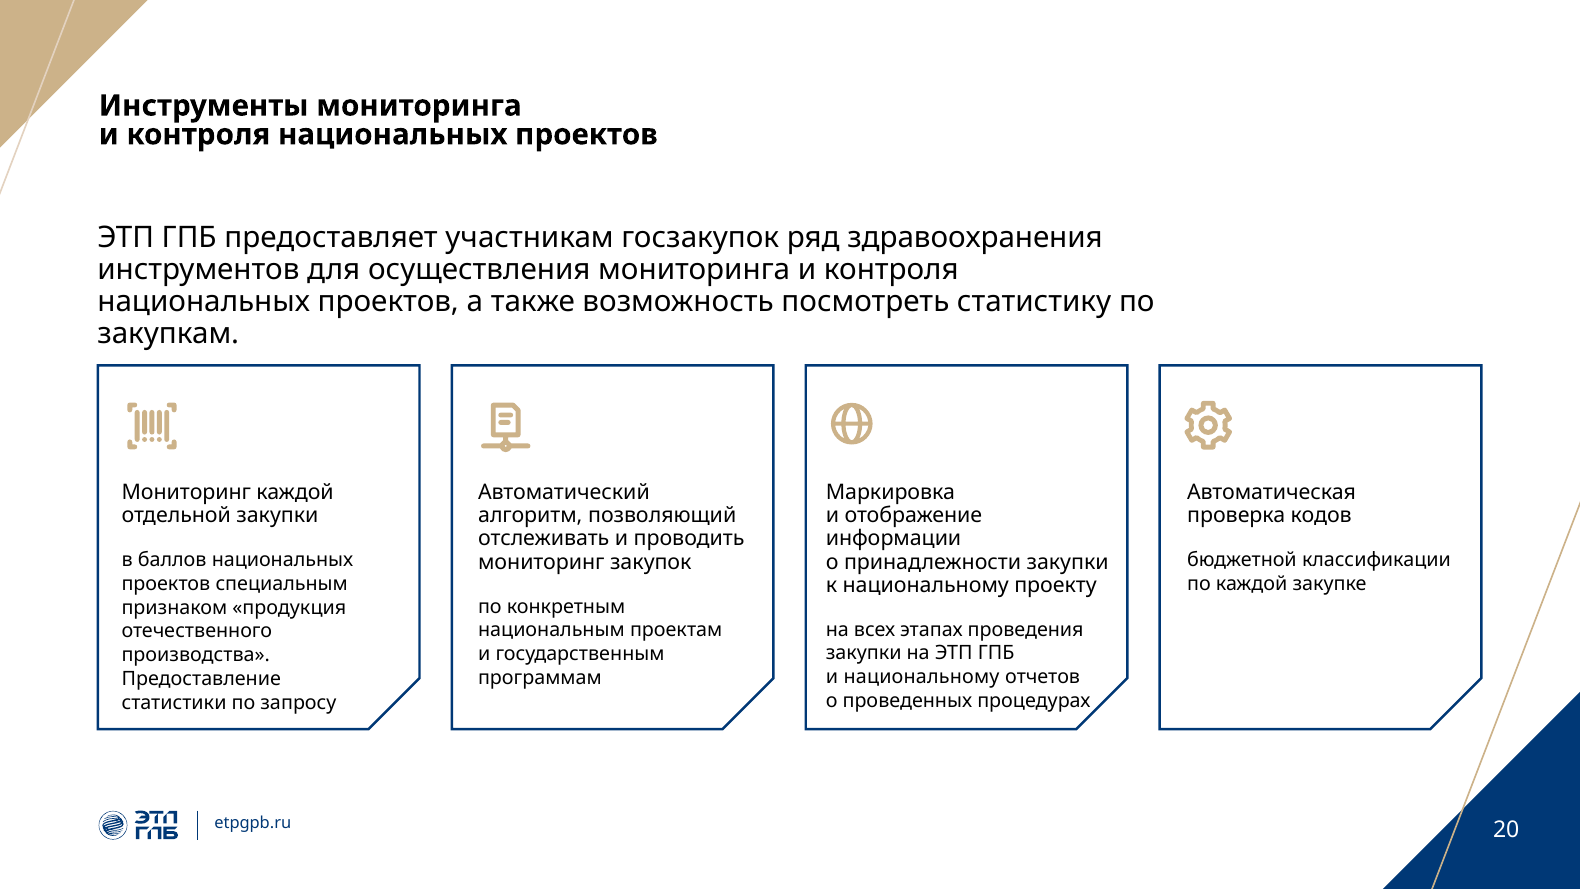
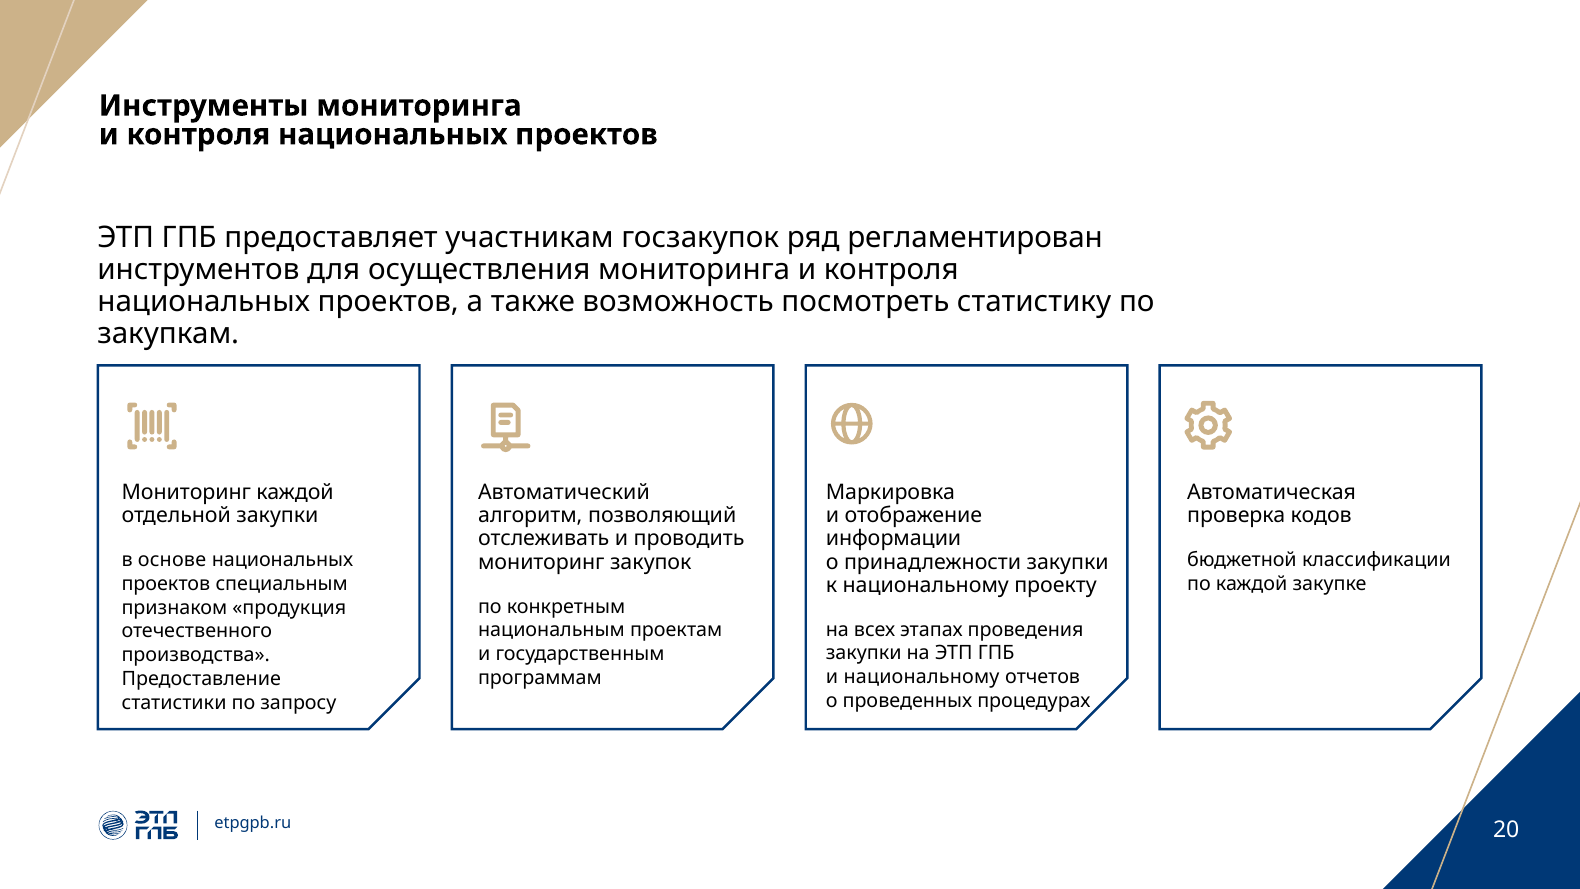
здравоохранения: здравоохранения -> регламентирован
баллов: баллов -> основе
